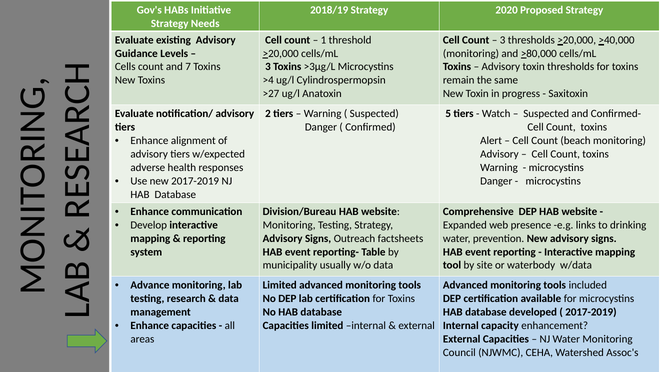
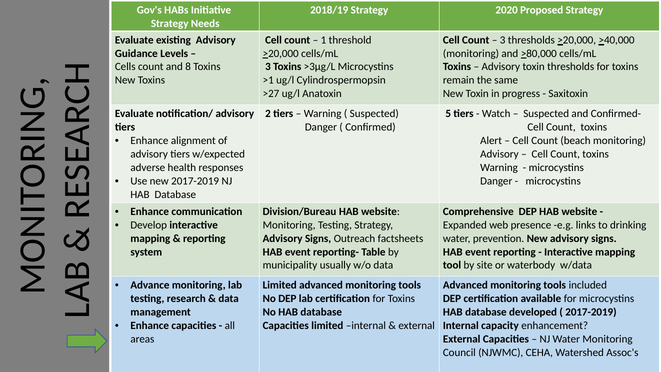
7: 7 -> 8
>4: >4 -> >1
